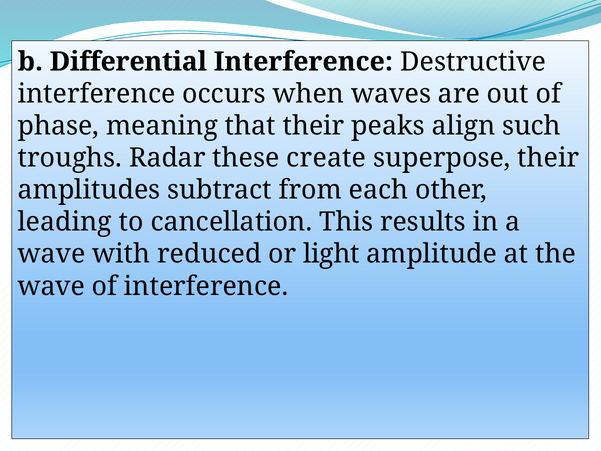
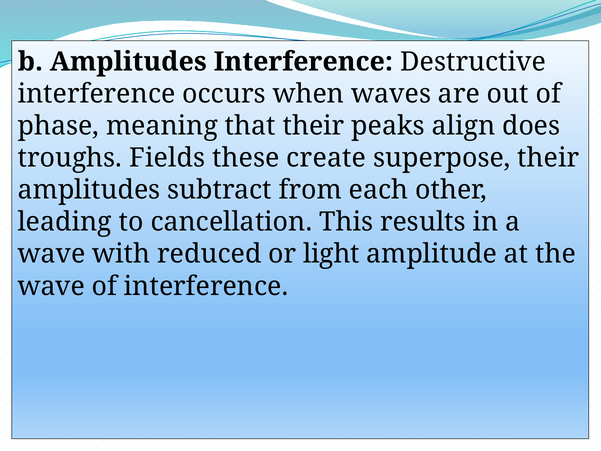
b Differential: Differential -> Amplitudes
such: such -> does
Radar: Radar -> Fields
